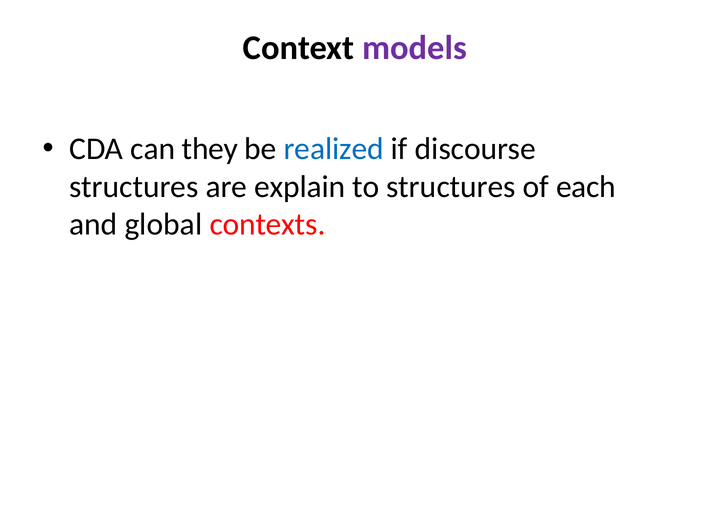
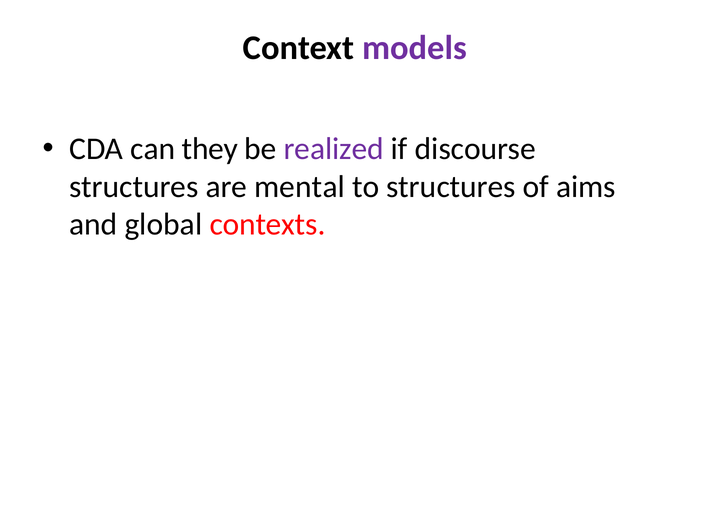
realized colour: blue -> purple
explain: explain -> mental
each: each -> aims
